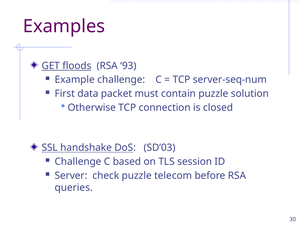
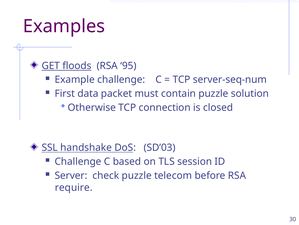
93: 93 -> 95
queries: queries -> require
